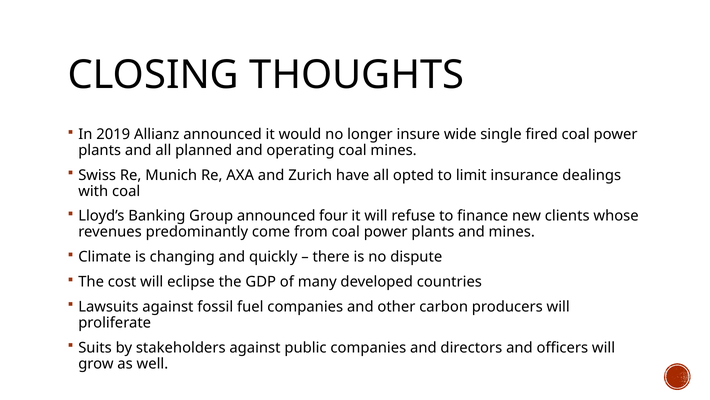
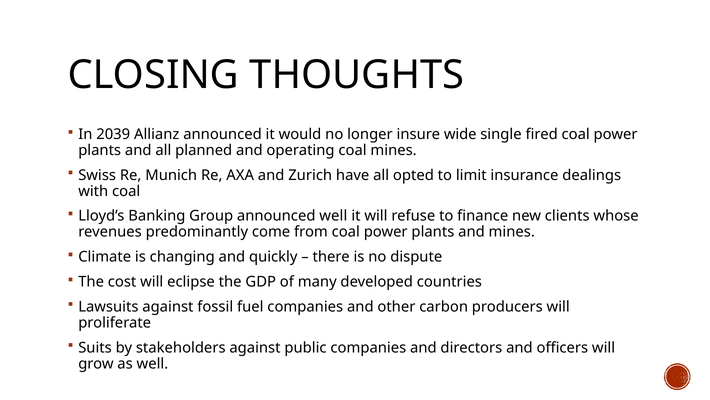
2019: 2019 -> 2039
announced four: four -> well
